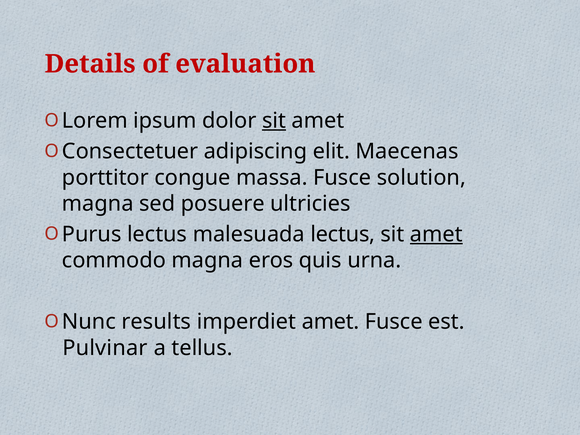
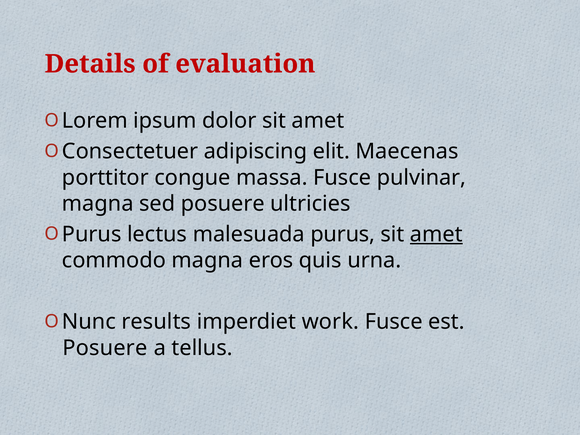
sit at (274, 121) underline: present -> none
solution: solution -> pulvinar
malesuada lectus: lectus -> purus
imperdiet amet: amet -> work
Pulvinar at (105, 348): Pulvinar -> Posuere
